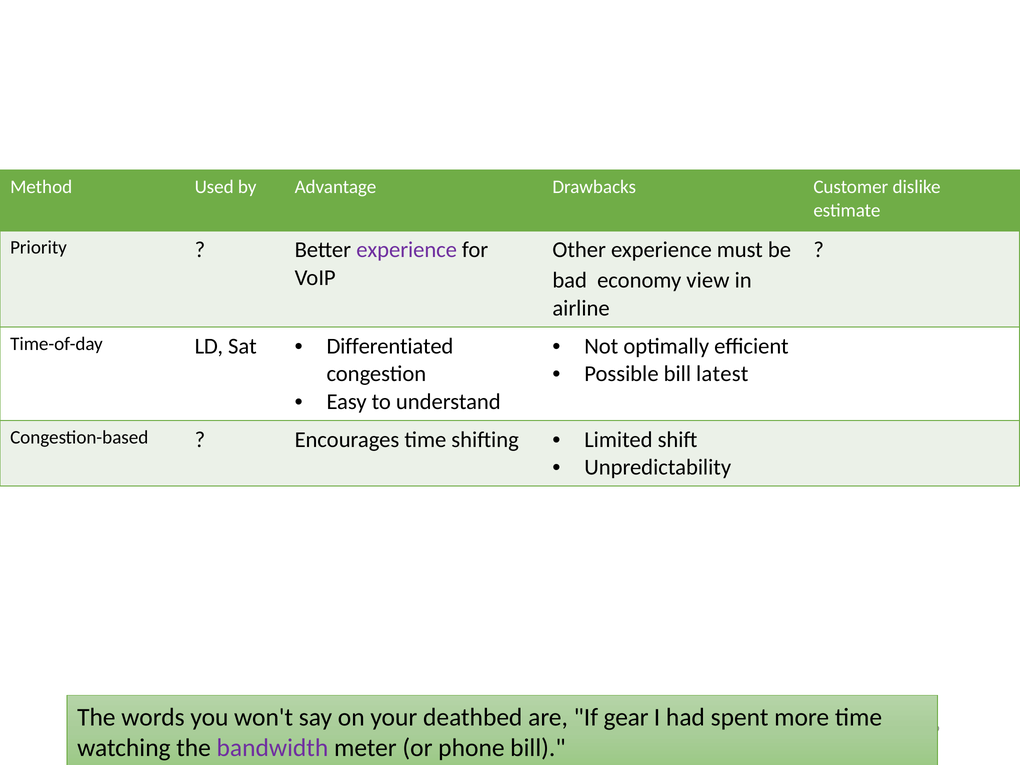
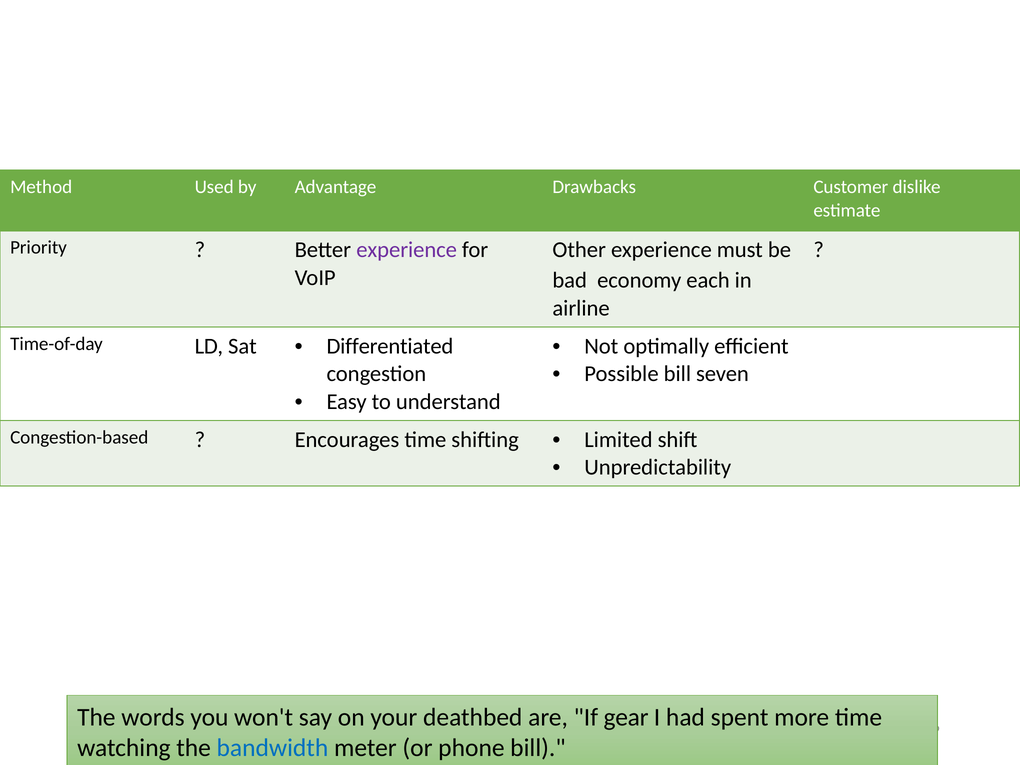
view: view -> each
latest: latest -> seven
bandwidth colour: purple -> blue
